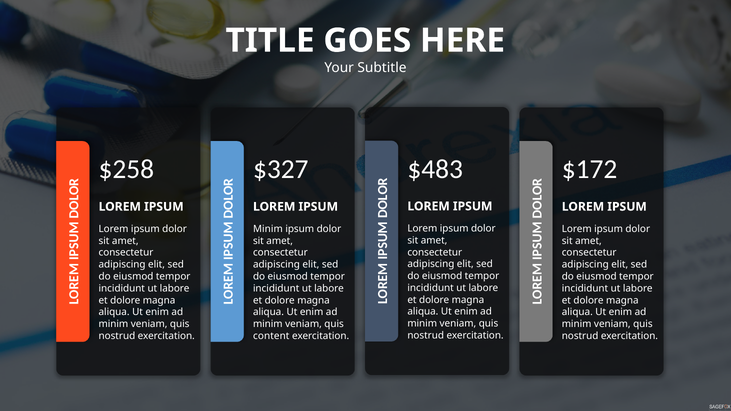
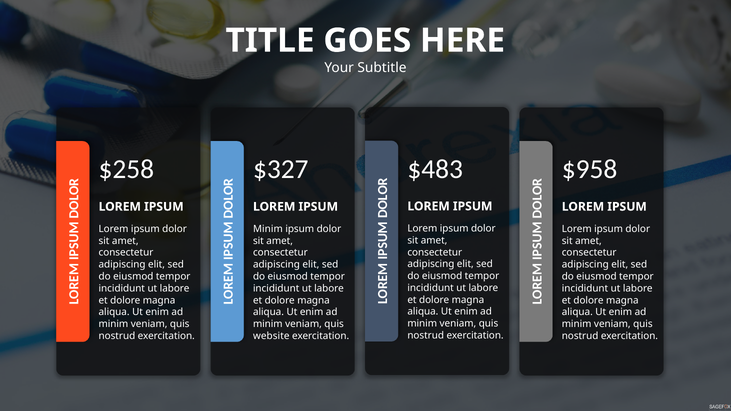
$172: $172 -> $958
content: content -> website
